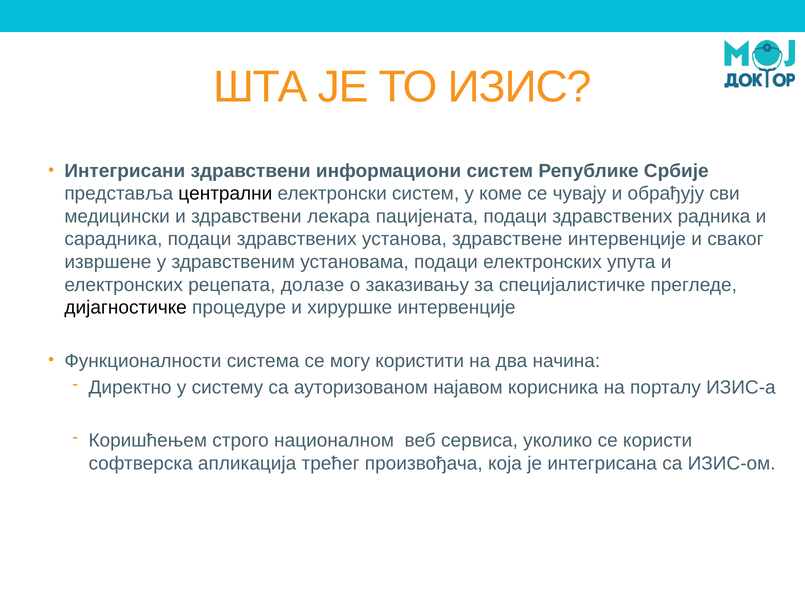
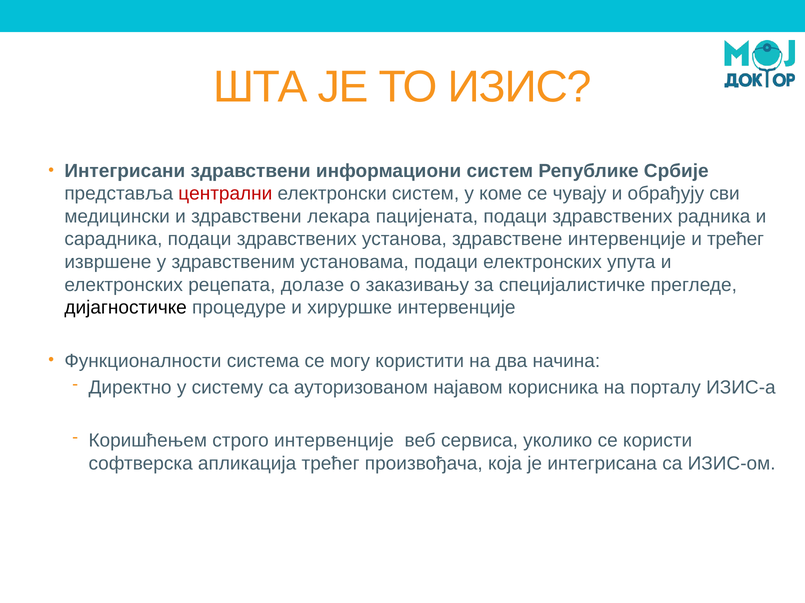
централни colour: black -> red
и сваког: сваког -> трећег
строго националном: националном -> интервенције
